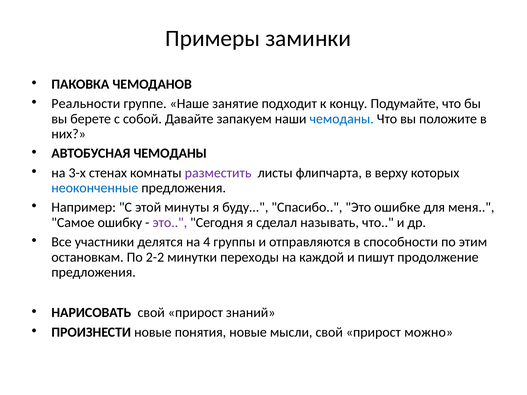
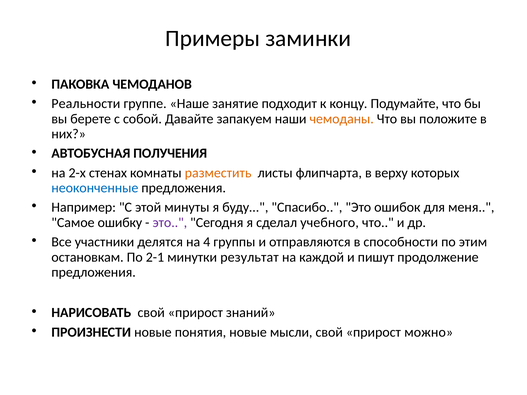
чемоданы at (342, 119) colour: blue -> orange
АВТОБУСНАЯ ЧЕМОДАНЫ: ЧЕМОДАНЫ -> ПОЛУЧЕНИЯ
3-х: 3-х -> 2-х
разместить colour: purple -> orange
ошибке: ошибке -> ошибок
называть: называть -> учебного
2-2: 2-2 -> 2-1
переходы: переходы -> результат
